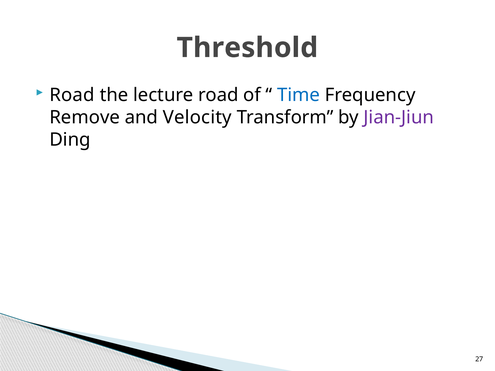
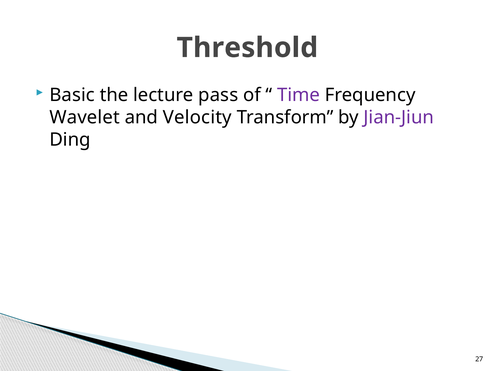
Road at (72, 95): Road -> Basic
lecture road: road -> pass
Time colour: blue -> purple
Remove: Remove -> Wavelet
